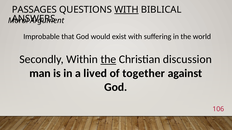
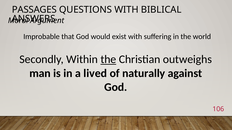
WITH at (126, 10) underline: present -> none
discussion: discussion -> outweighs
together: together -> naturally
